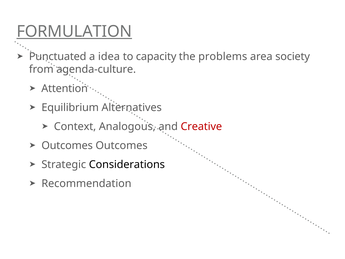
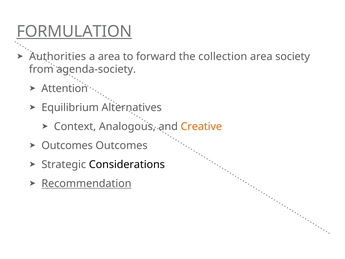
Punctuated: Punctuated -> Authorities
a idea: idea -> area
capacity: capacity -> forward
problems: problems -> collection
agenda-culture: agenda-culture -> agenda-society
Creative colour: red -> orange
Recommendation underline: none -> present
